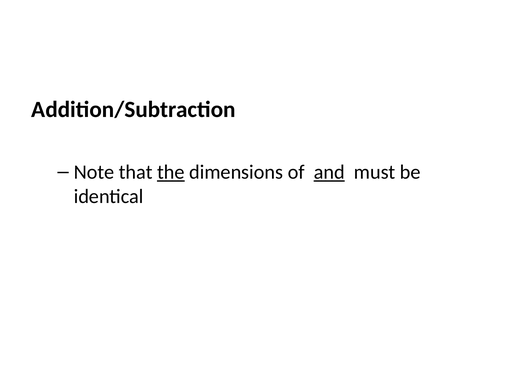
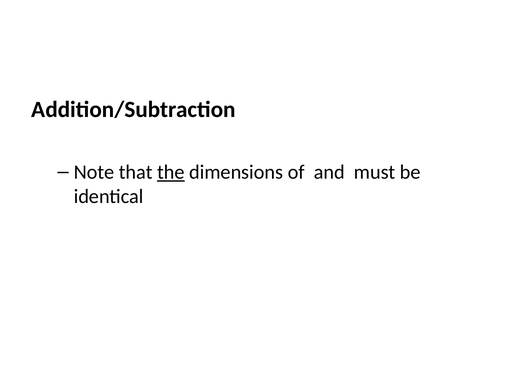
and underline: present -> none
